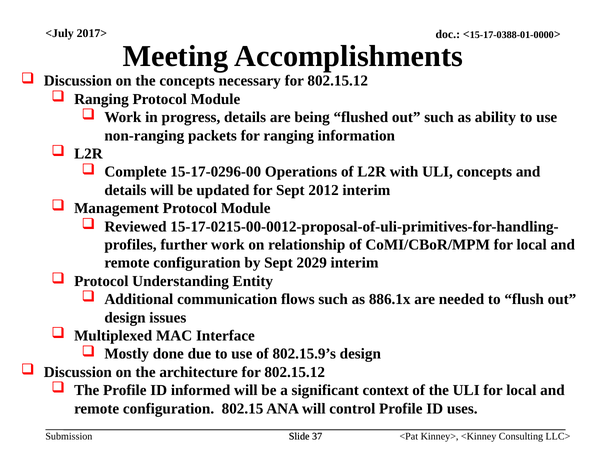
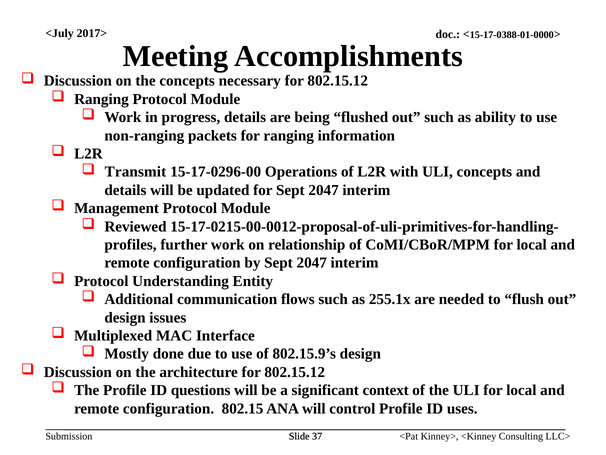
Complete: Complete -> Transmit
for Sept 2012: 2012 -> 2047
by Sept 2029: 2029 -> 2047
886.1x: 886.1x -> 255.1x
informed: informed -> questions
